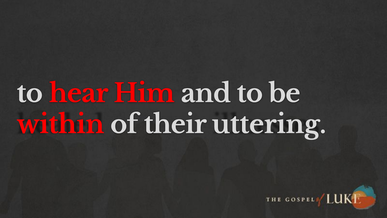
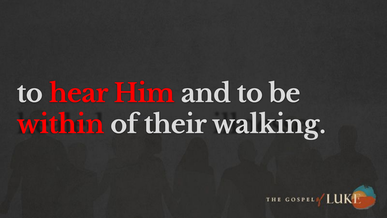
uttering: uttering -> walking
